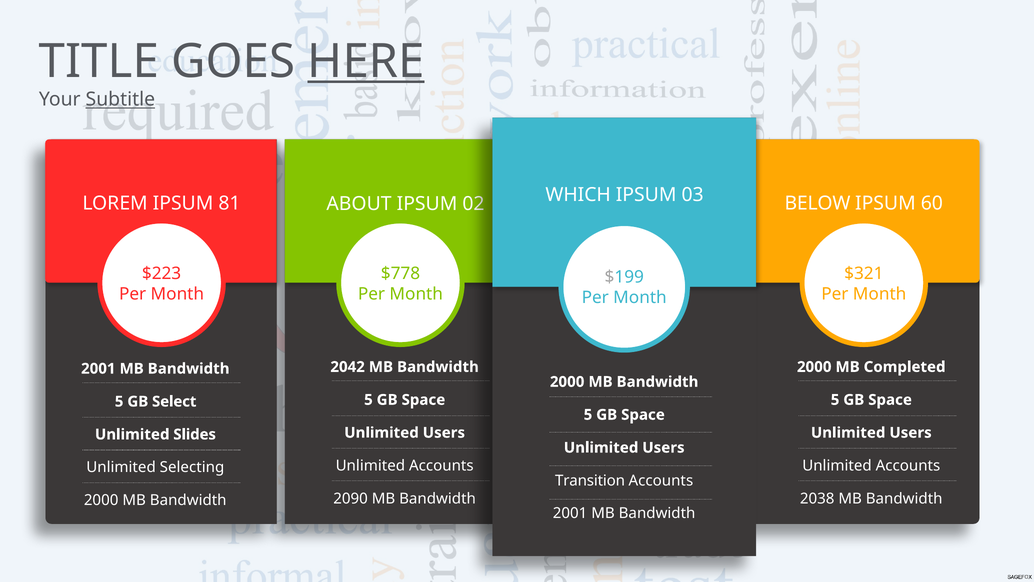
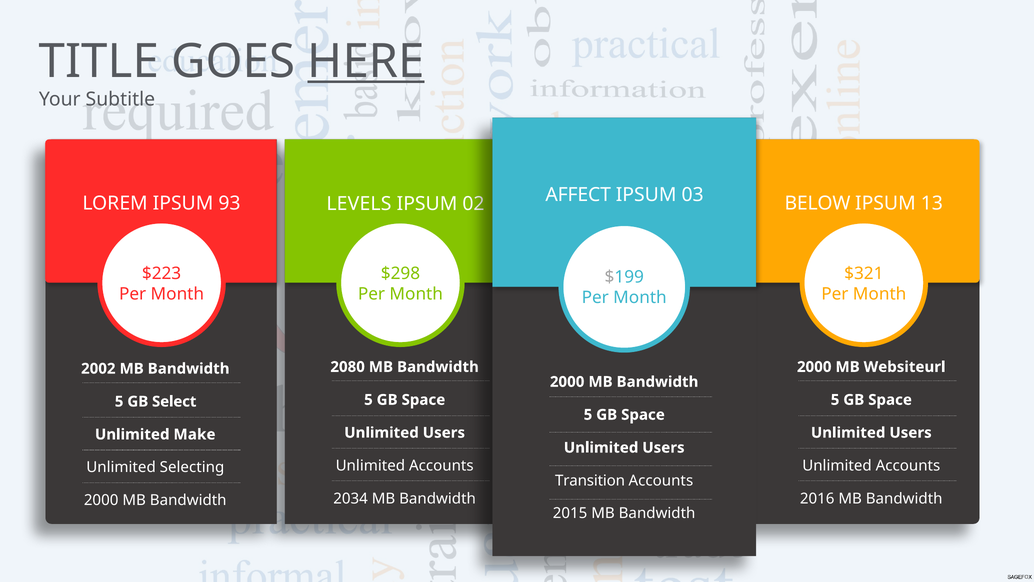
Subtitle underline: present -> none
WHICH: WHICH -> AFFECT
81: 81 -> 93
60: 60 -> 13
ABOUT: ABOUT -> LEVELS
$778: $778 -> $298
2042: 2042 -> 2080
Completed: Completed -> Websiteurl
2001 at (98, 368): 2001 -> 2002
Slides: Slides -> Make
2090: 2090 -> 2034
2038: 2038 -> 2016
2001 at (570, 513): 2001 -> 2015
